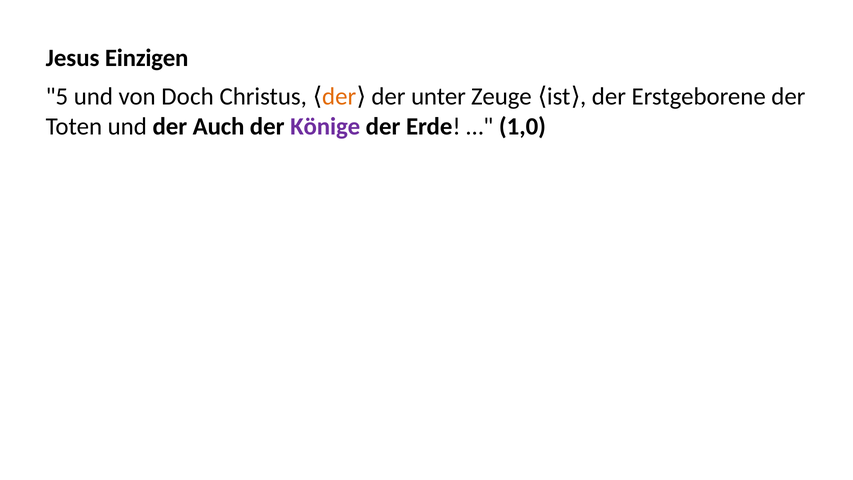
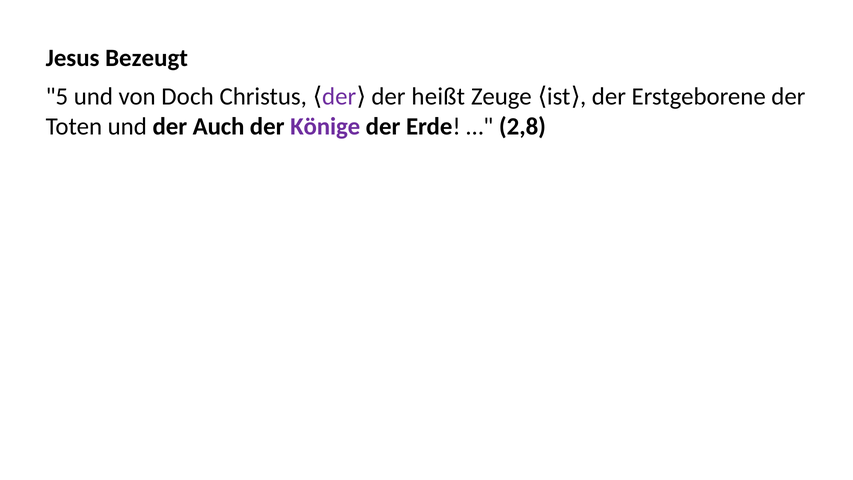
Einzigen: Einzigen -> Bezeugt
der at (339, 97) colour: orange -> purple
unter: unter -> heißt
1,0: 1,0 -> 2,8
